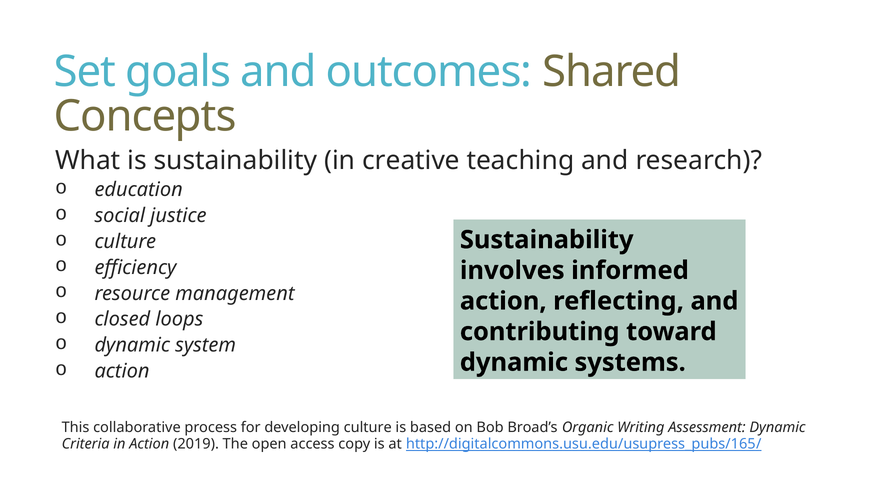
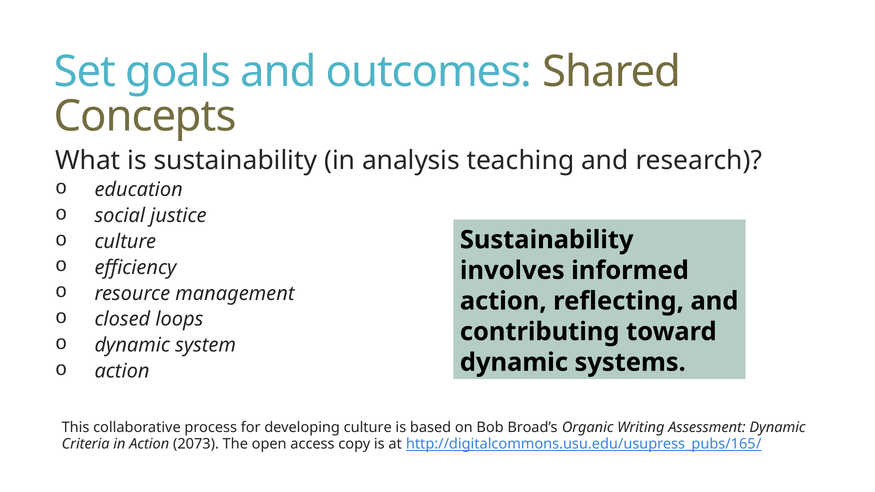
creative: creative -> analysis
2019: 2019 -> 2073
